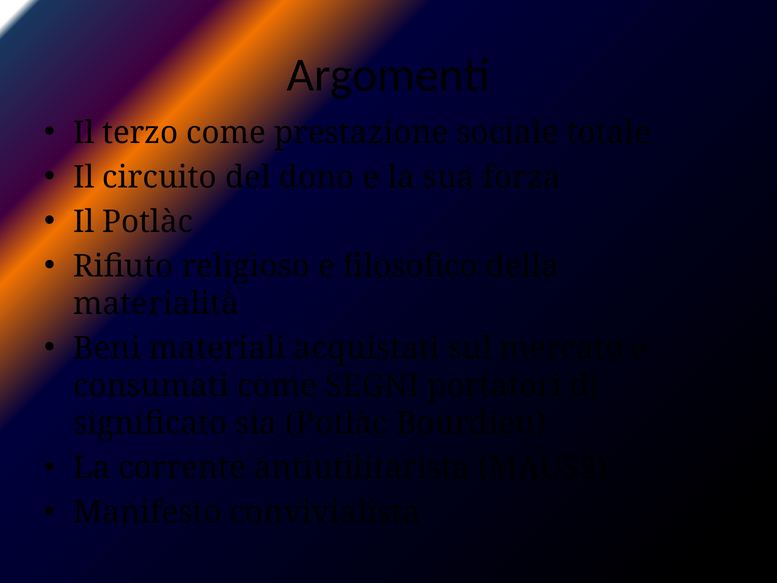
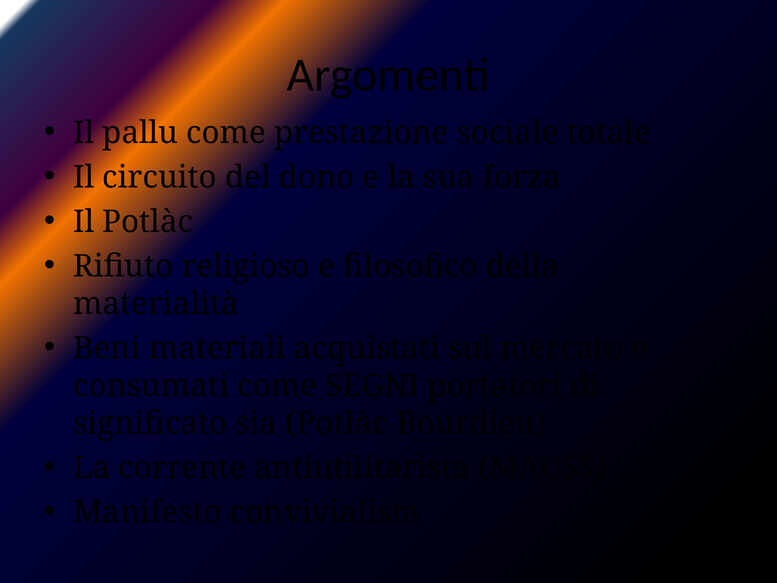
terzo: terzo -> pallu
